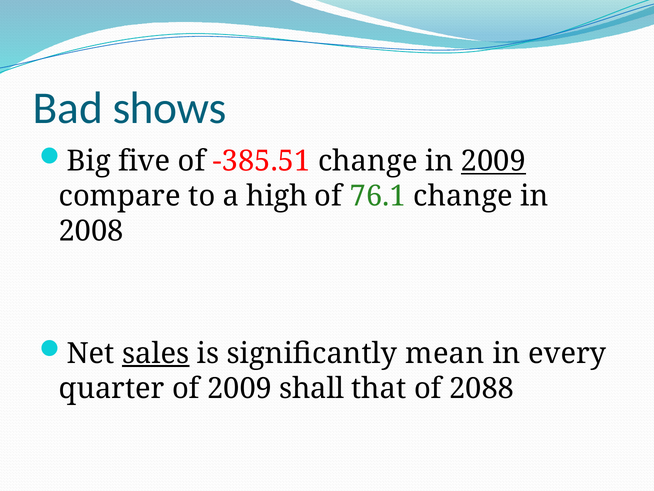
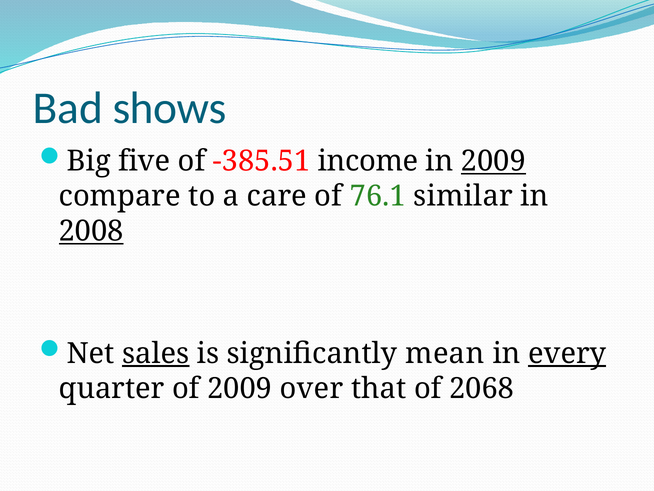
-385.51 change: change -> income
high: high -> care
76.1 change: change -> similar
2008 underline: none -> present
every underline: none -> present
shall: shall -> over
2088: 2088 -> 2068
